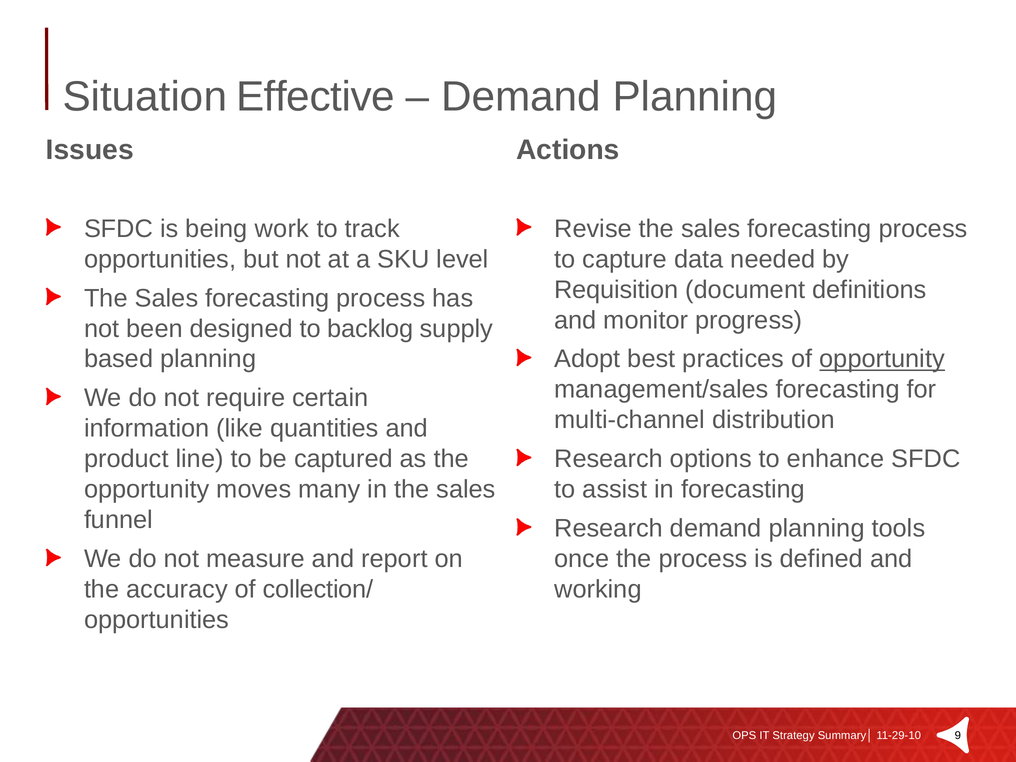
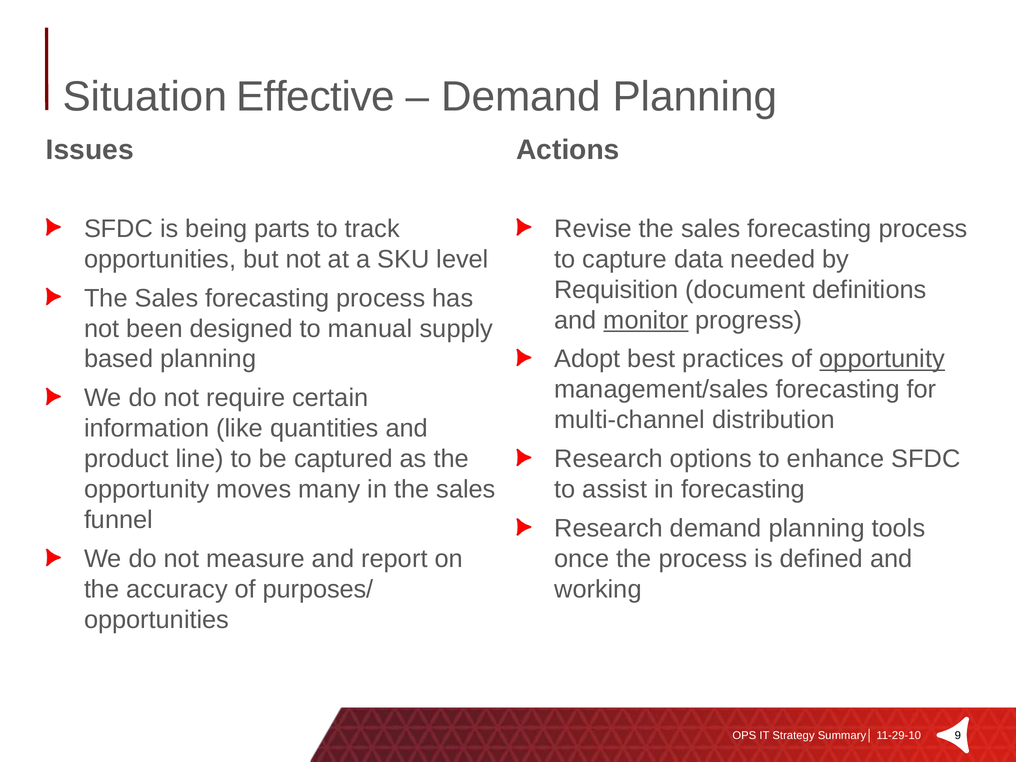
work: work -> parts
monitor underline: none -> present
backlog: backlog -> manual
collection/: collection/ -> purposes/
